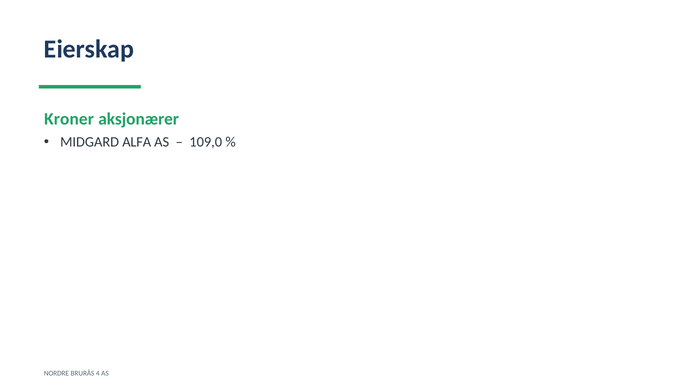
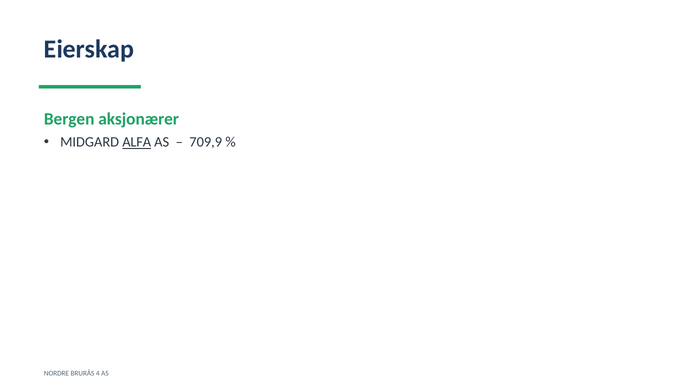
Kroner: Kroner -> Bergen
ALFA underline: none -> present
109,0: 109,0 -> 709,9
